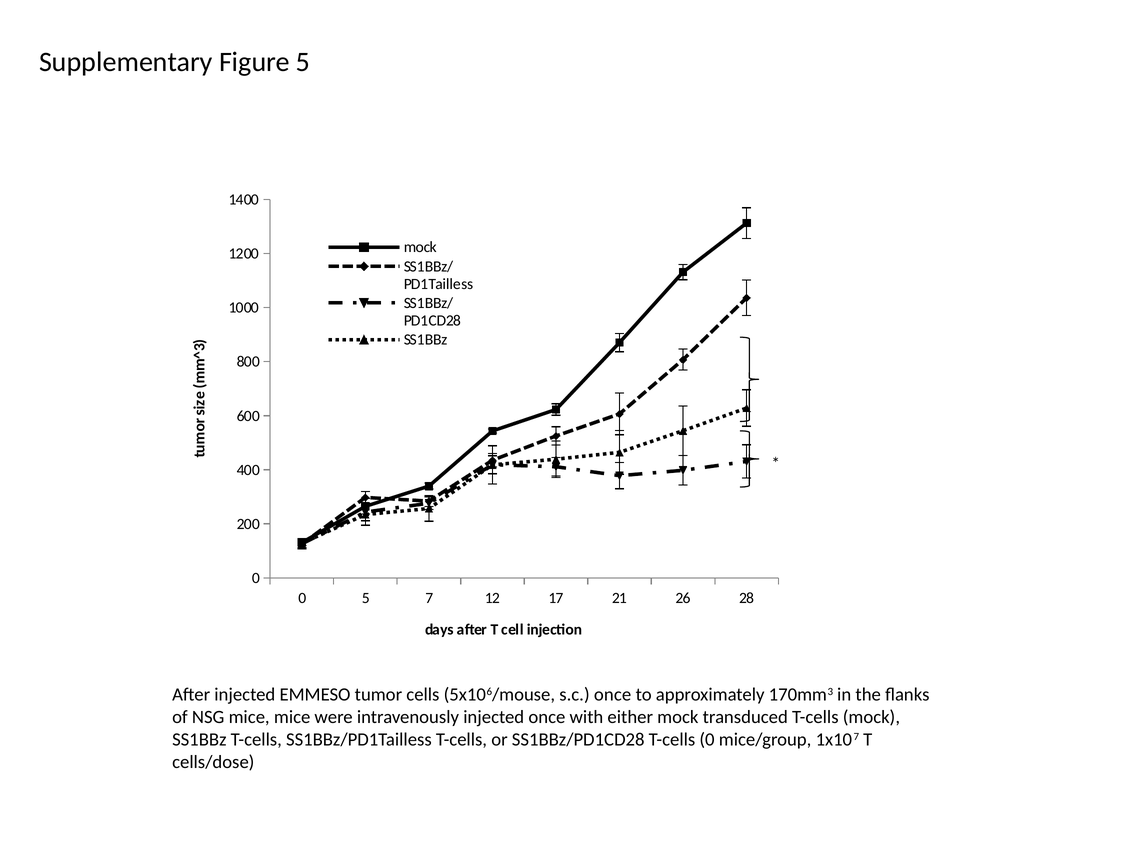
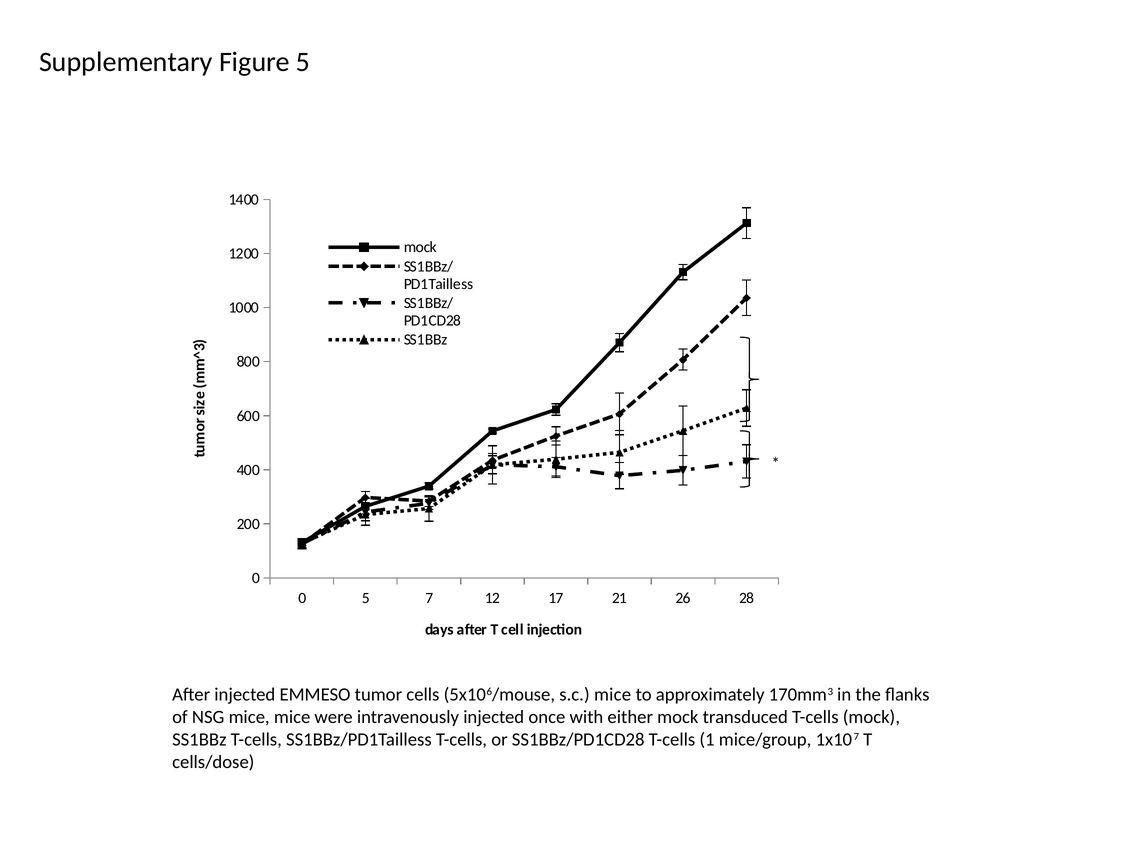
s.c once: once -> mice
T-cells 0: 0 -> 1
